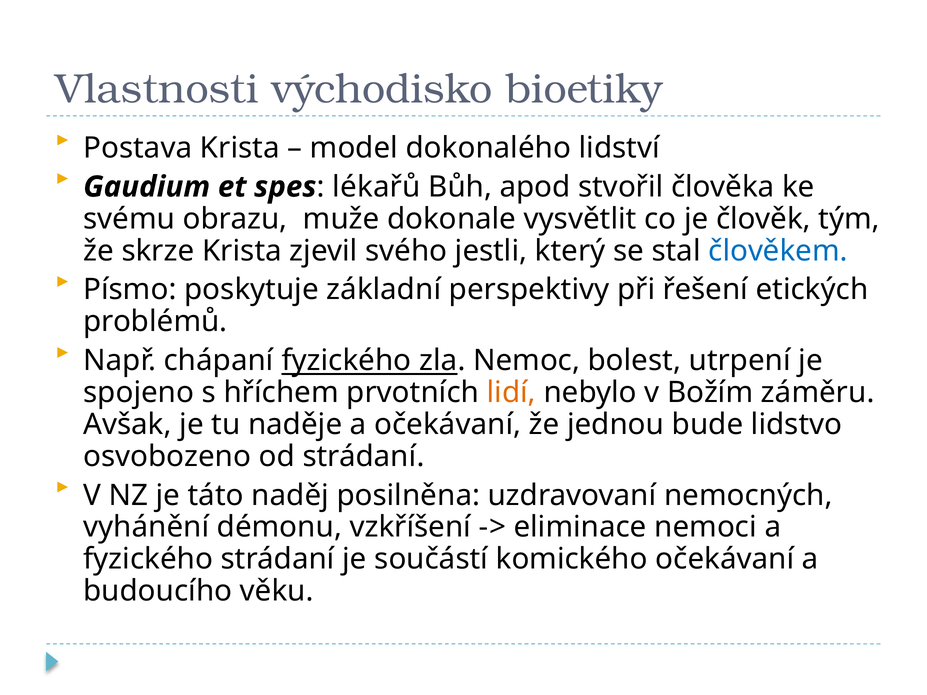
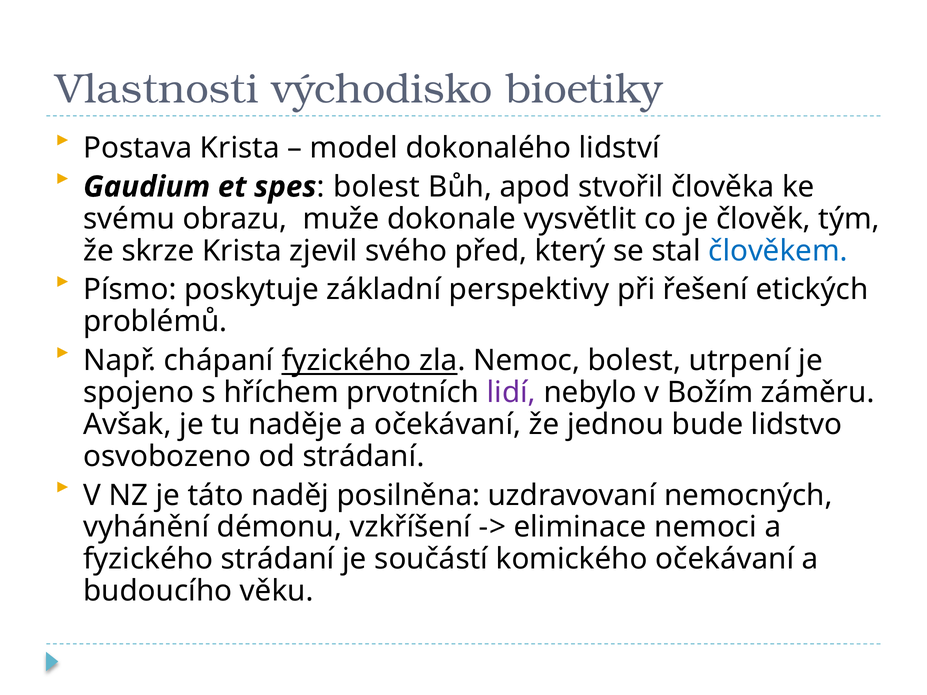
lékařů at (377, 187): lékařů -> bolest
jestli: jestli -> před
lidí colour: orange -> purple
